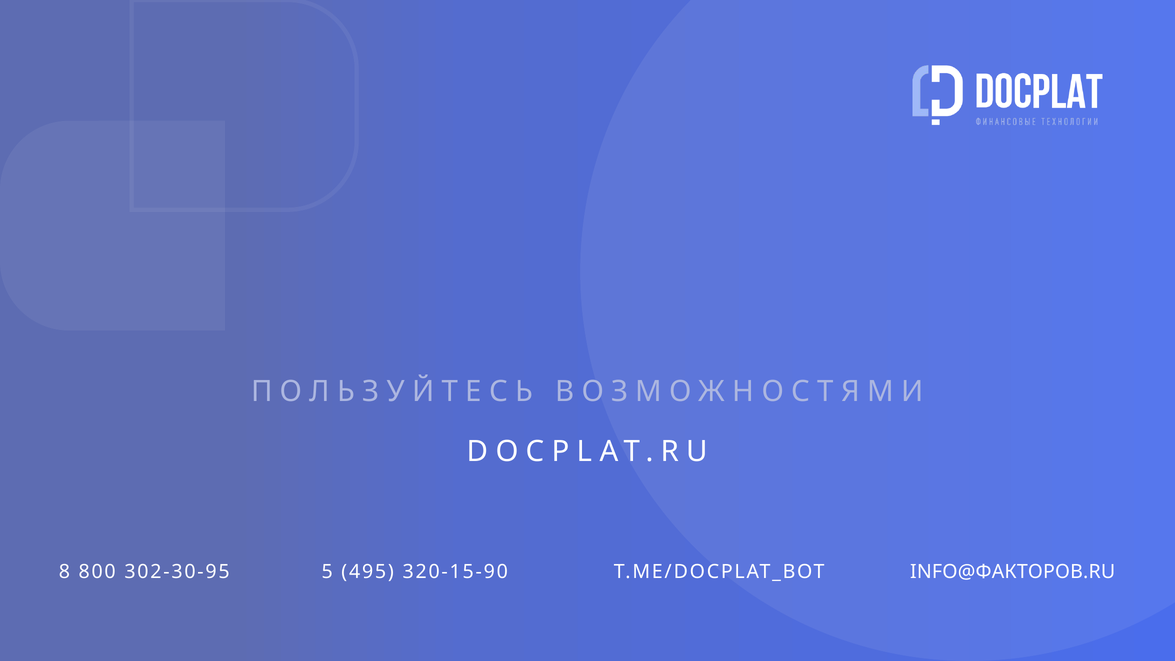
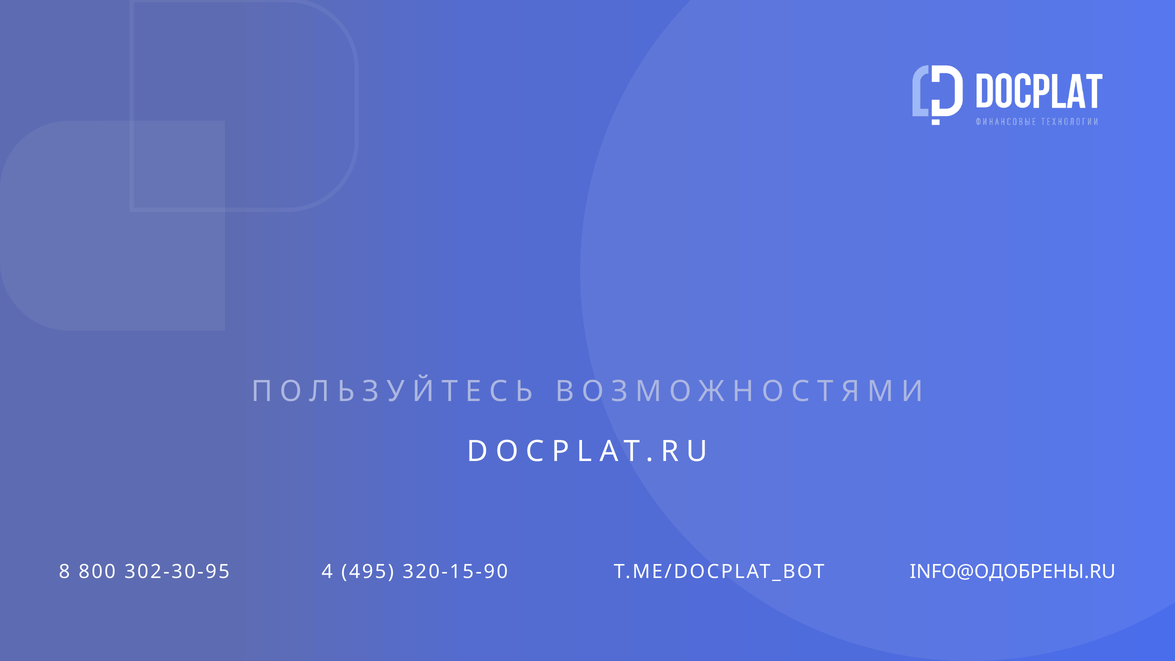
5: 5 -> 4
INFO@ФАКТОРОВ.RU: INFO@ФАКТОРОВ.RU -> INFO@ОДОБРЕНЫ.RU
